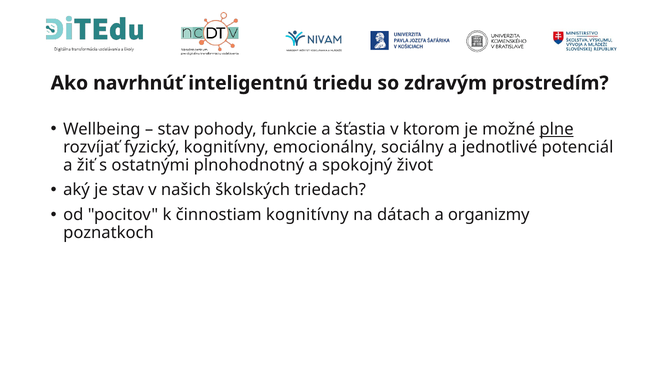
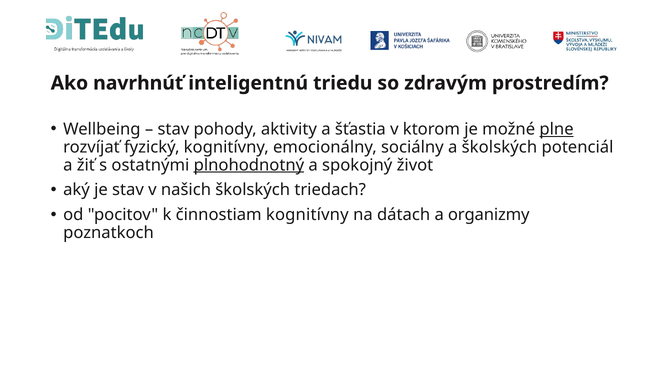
funkcie: funkcie -> aktivity
a jednotlivé: jednotlivé -> školských
plnohodnotný underline: none -> present
